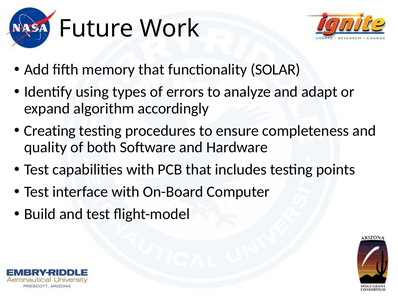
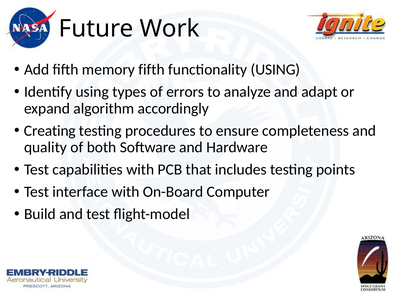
memory that: that -> fifth
functionality SOLAR: SOLAR -> USING
